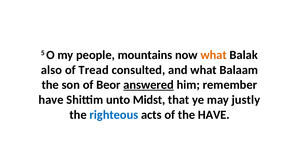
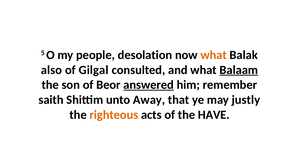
mountains: mountains -> desolation
Tread: Tread -> Gilgal
Balaam underline: none -> present
have at (51, 100): have -> saith
Midst: Midst -> Away
righteous colour: blue -> orange
